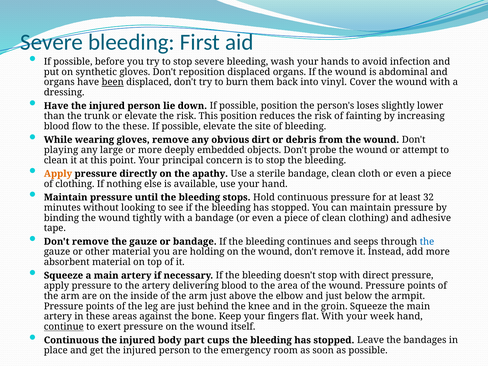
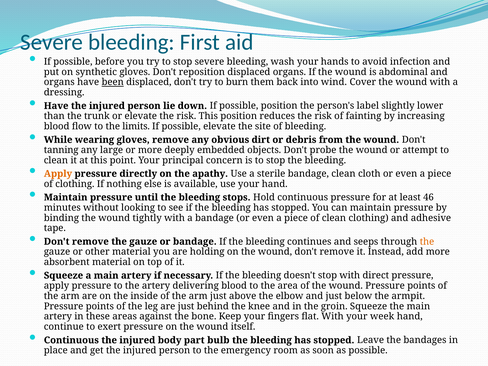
vinyl: vinyl -> wind
loses: loses -> label
the these: these -> limits
playing: playing -> tanning
32: 32 -> 46
the at (427, 242) colour: blue -> orange
continue underline: present -> none
cups: cups -> bulb
